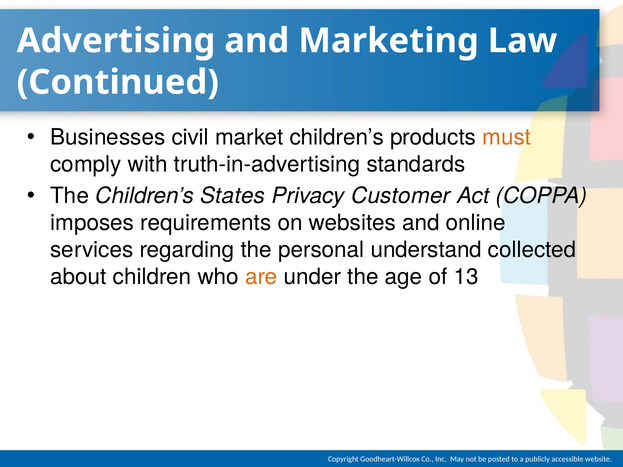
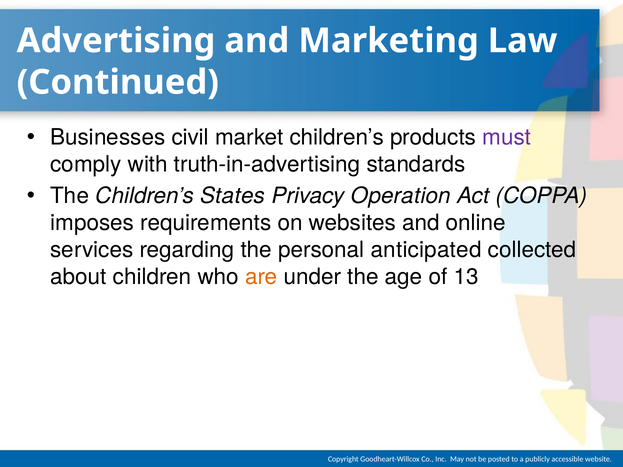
must colour: orange -> purple
Customer: Customer -> Operation
understand: understand -> anticipated
